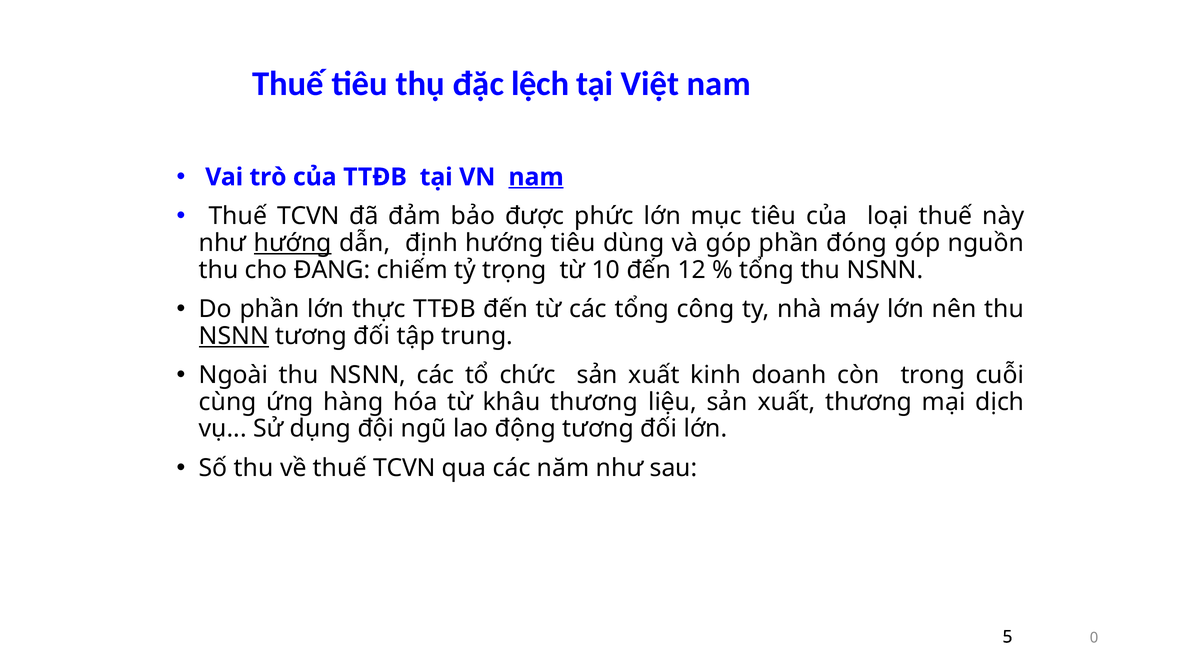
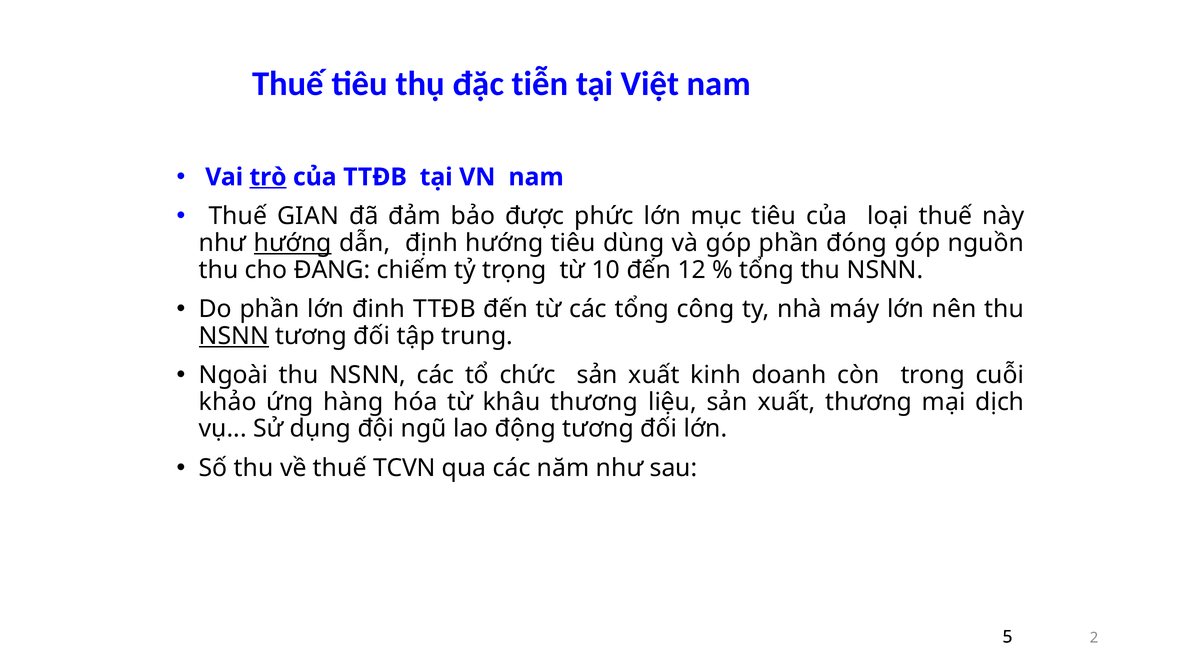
lệch: lệch -> tiễn
trò underline: none -> present
nam at (536, 177) underline: present -> none
TCVN at (308, 216): TCVN -> GIAN
thực: thực -> định
cùng: cùng -> khảo
0: 0 -> 2
